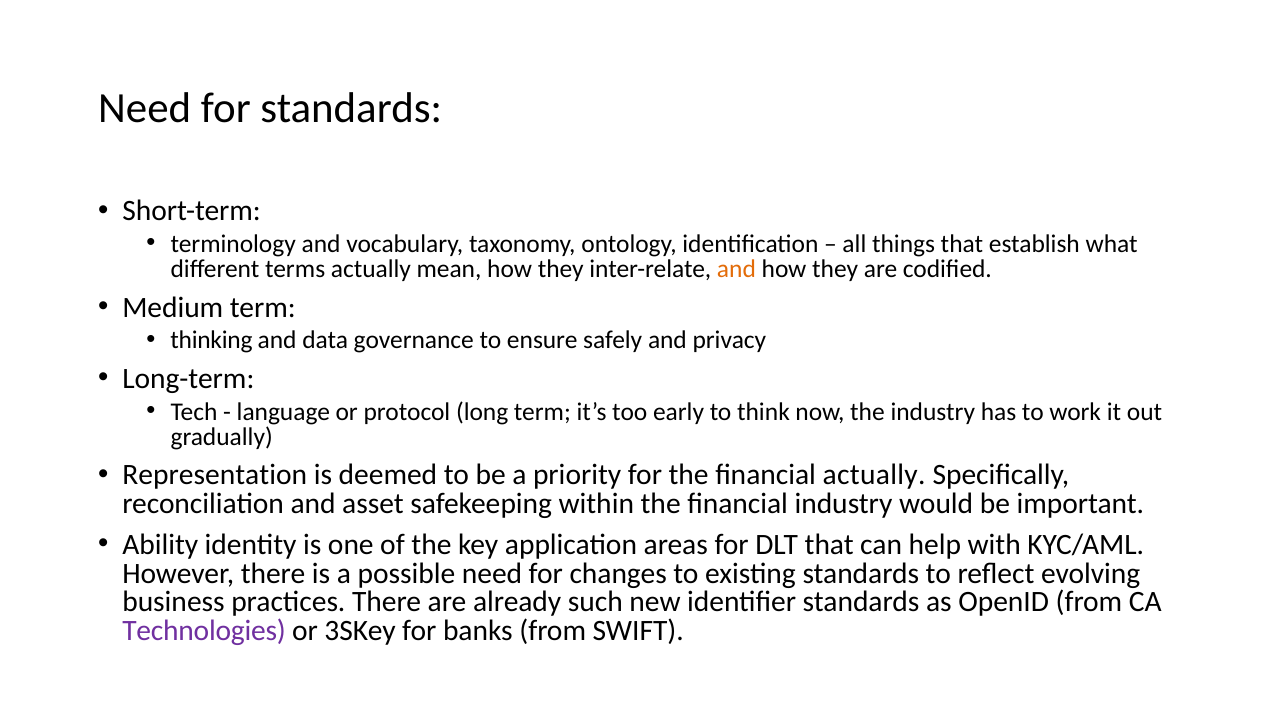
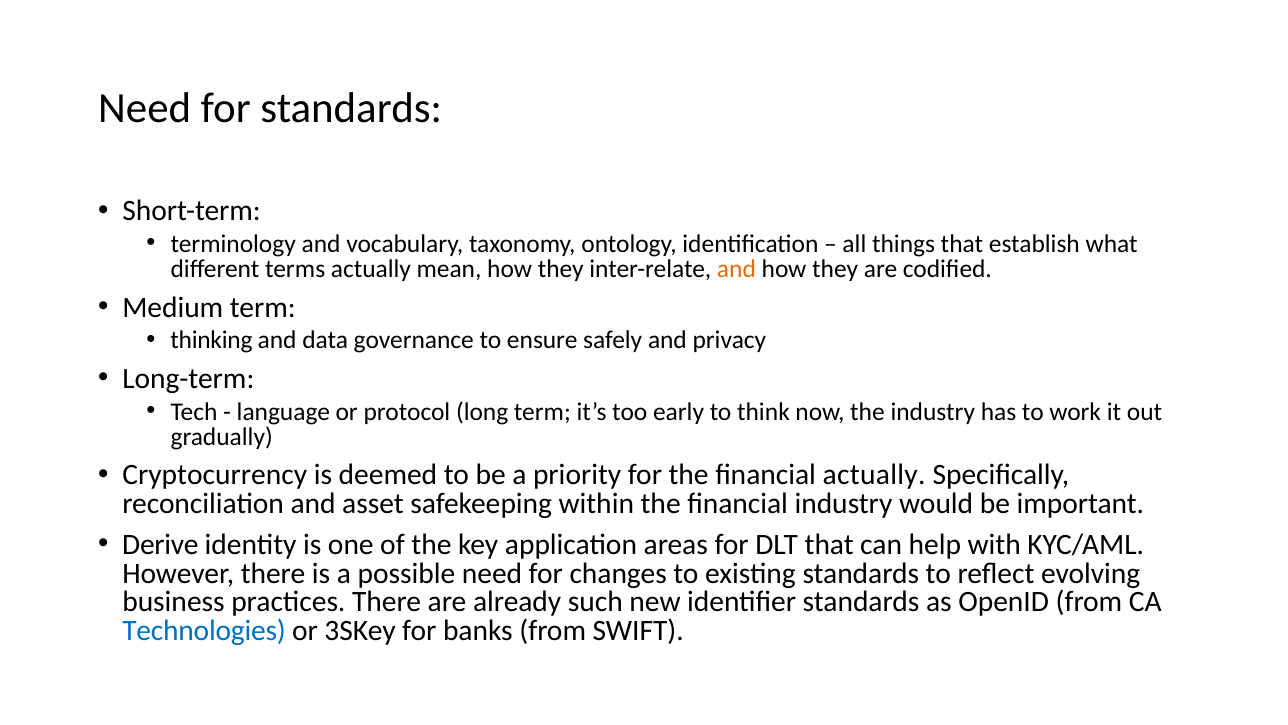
Representation: Representation -> Cryptocurrency
Ability: Ability -> Derive
Technologies colour: purple -> blue
